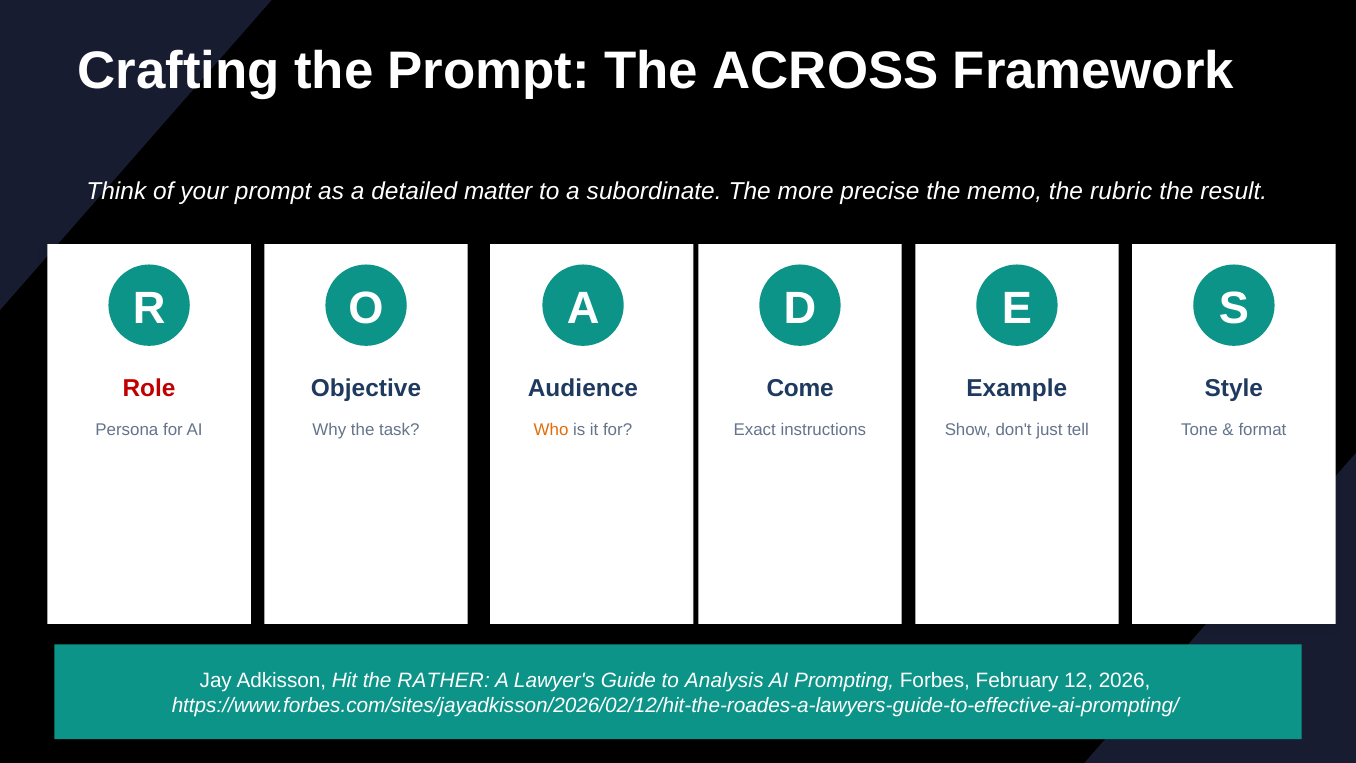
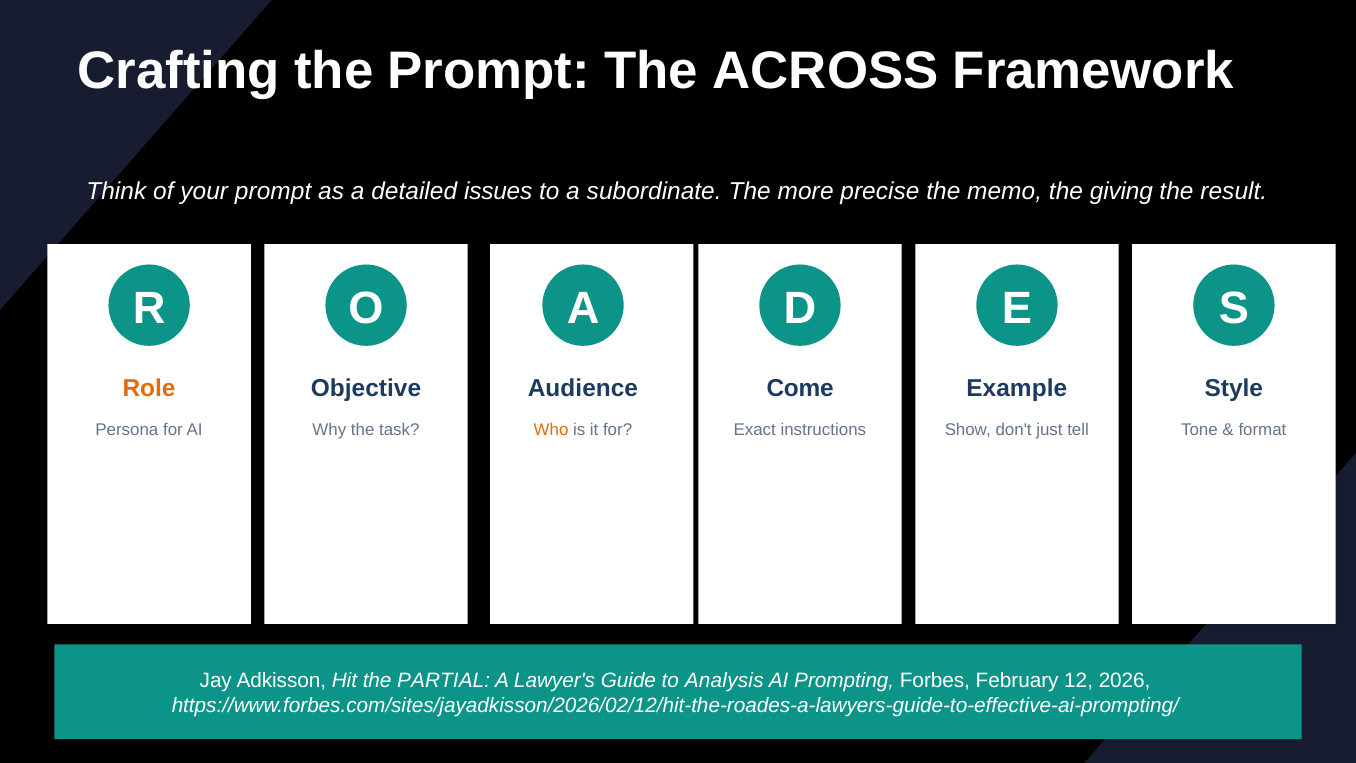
matter: matter -> issues
rubric: rubric -> giving
Role colour: red -> orange
RATHER: RATHER -> PARTIAL
